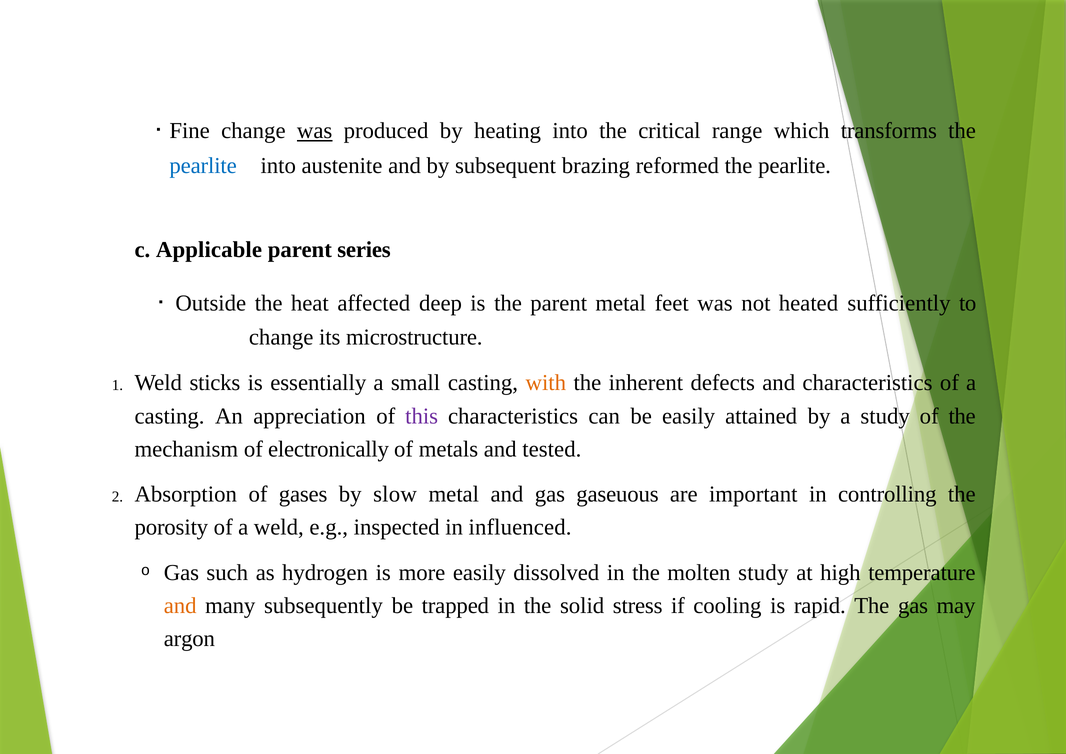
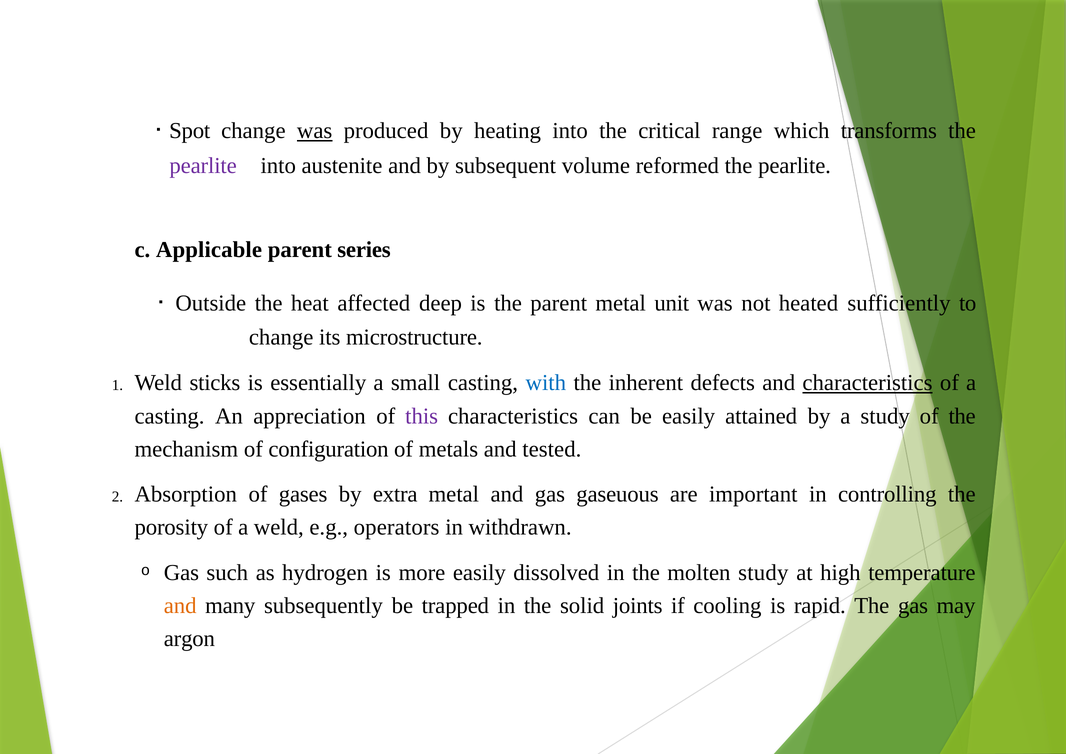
Fine: Fine -> Spot
pearlite at (203, 166) colour: blue -> purple
brazing: brazing -> volume
feet: feet -> unit
with colour: orange -> blue
characteristics at (867, 383) underline: none -> present
electronically: electronically -> configuration
slow: slow -> extra
inspected: inspected -> operators
influenced: influenced -> withdrawn
stress: stress -> joints
